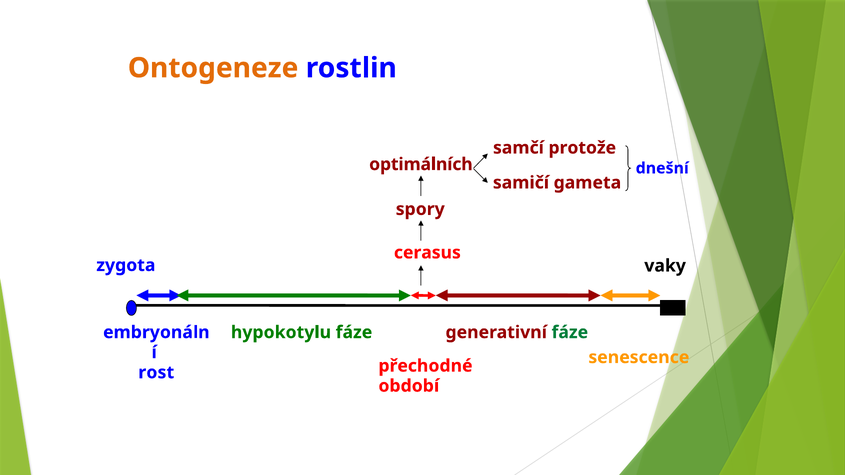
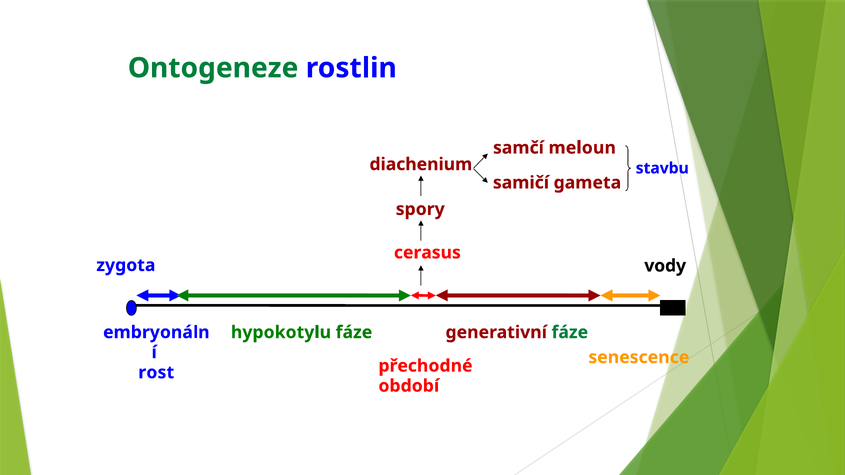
Ontogeneze colour: orange -> green
protože: protože -> meloun
optimálních: optimálních -> diachenium
dnešní: dnešní -> stavbu
vaky: vaky -> vody
